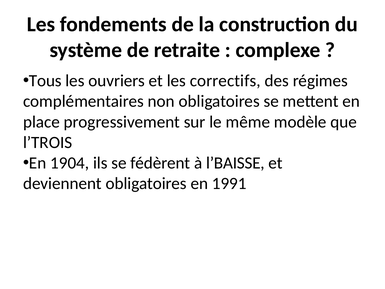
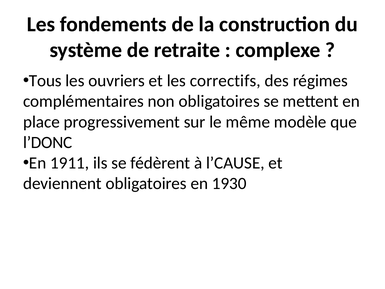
l’TROIS: l’TROIS -> l’DONC
1904: 1904 -> 1911
l’BAISSE: l’BAISSE -> l’CAUSE
1991: 1991 -> 1930
